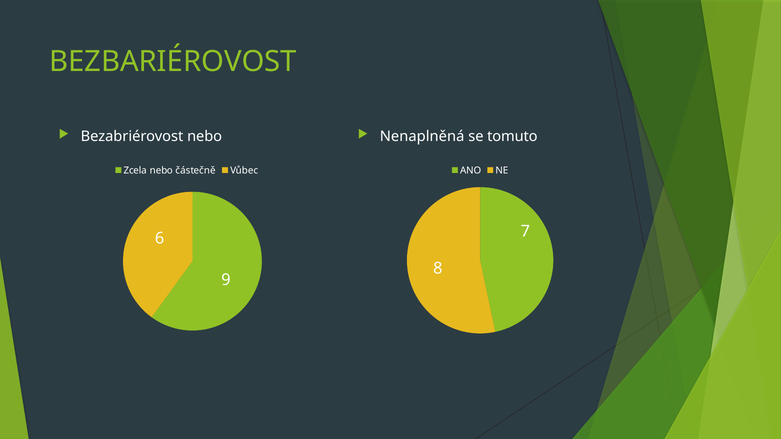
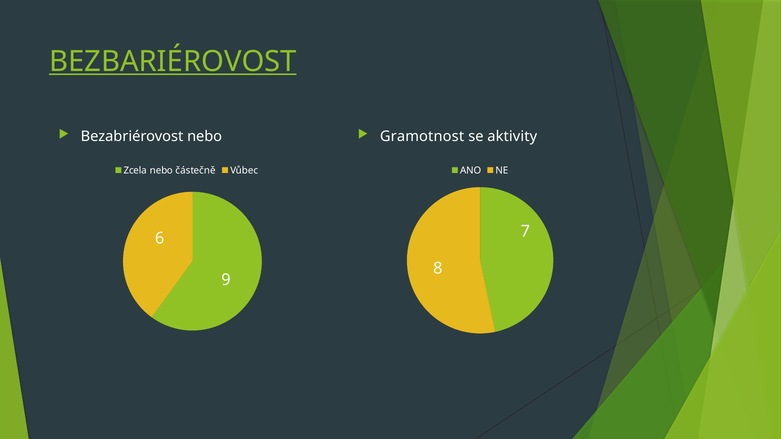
BEZBARIÉROVOST underline: none -> present
Nenaplněná: Nenaplněná -> Gramotnost
tomuto: tomuto -> aktivity
